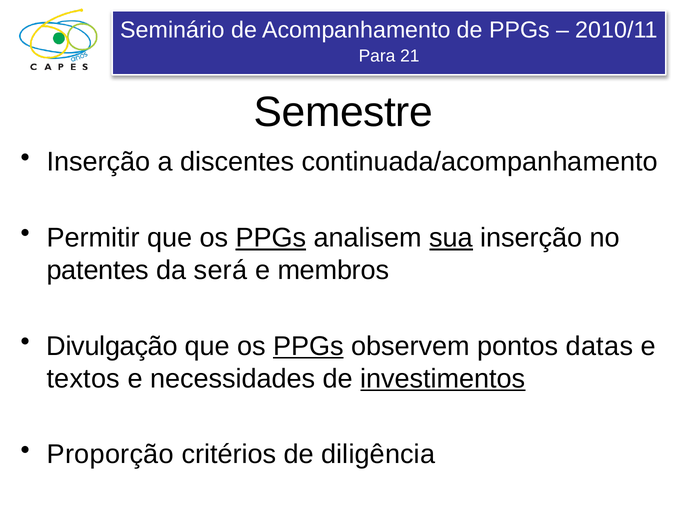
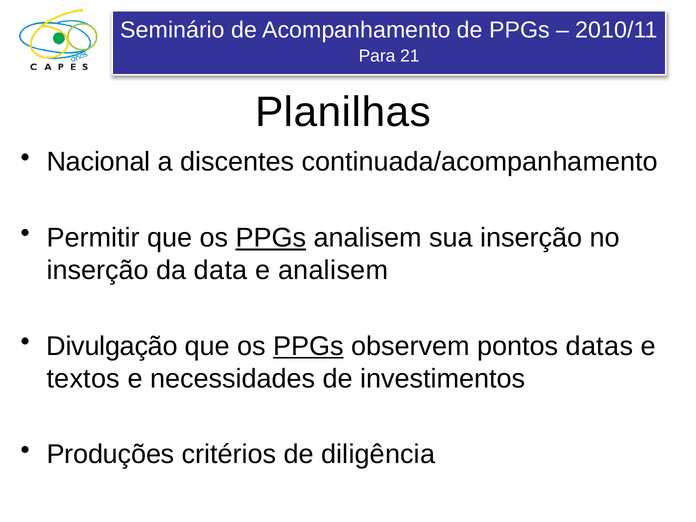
Semestre: Semestre -> Planilhas
Inserção at (98, 162): Inserção -> Nacional
sua underline: present -> none
patentes at (98, 270): patentes -> inserção
será: será -> data
e membros: membros -> analisem
investimentos underline: present -> none
Proporção: Proporção -> Produções
